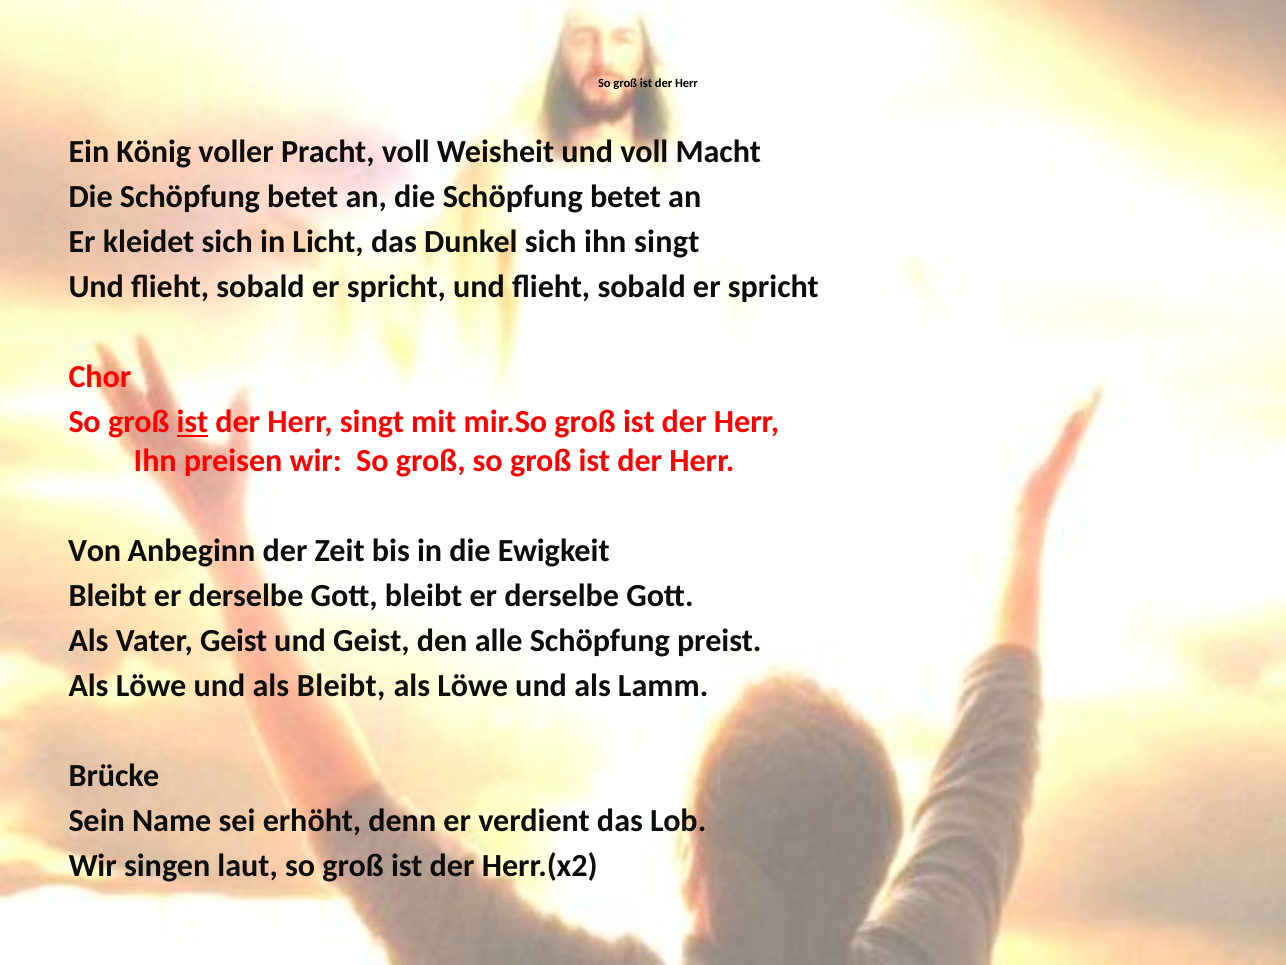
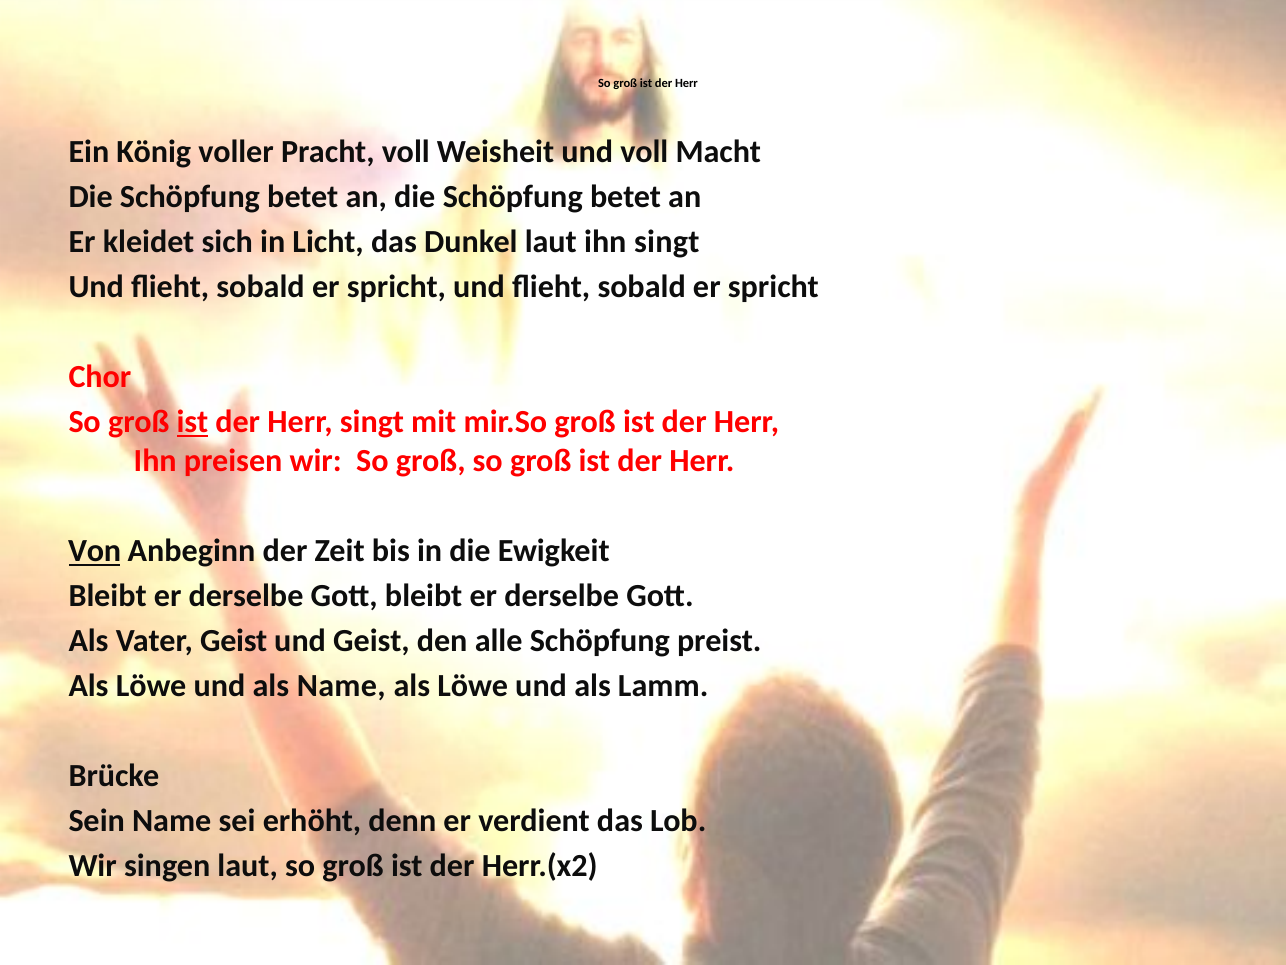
Dunkel sich: sich -> laut
Von underline: none -> present
als Bleibt: Bleibt -> Name
